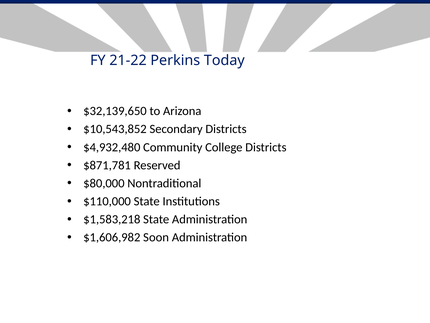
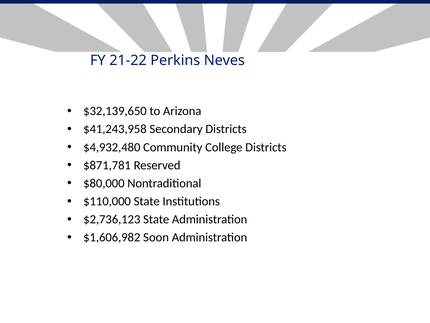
Today: Today -> Neves
$10,543,852: $10,543,852 -> $41,243,958
$1,583,218: $1,583,218 -> $2,736,123
